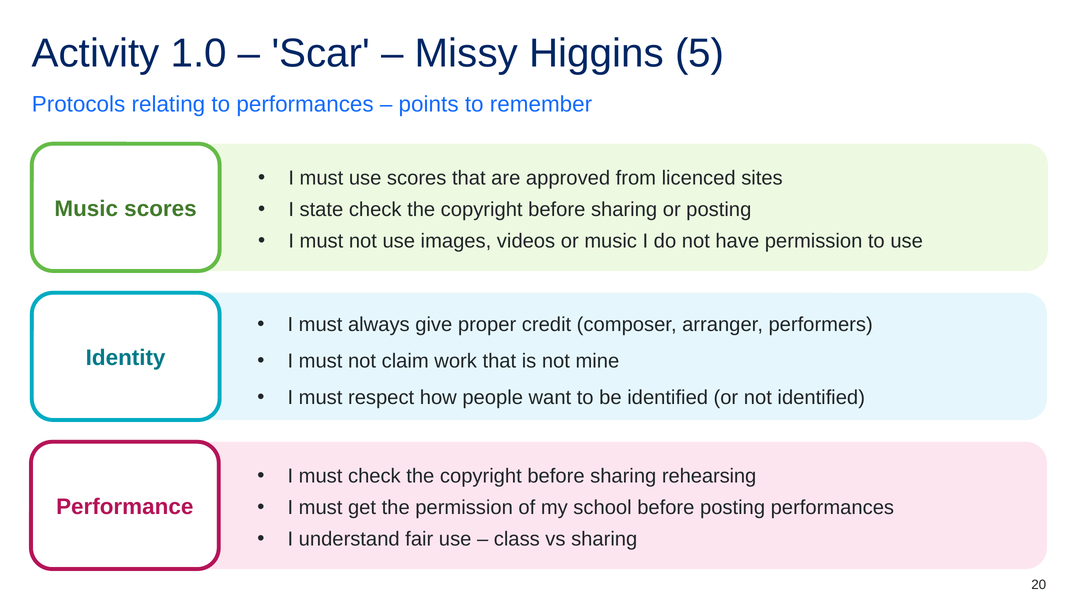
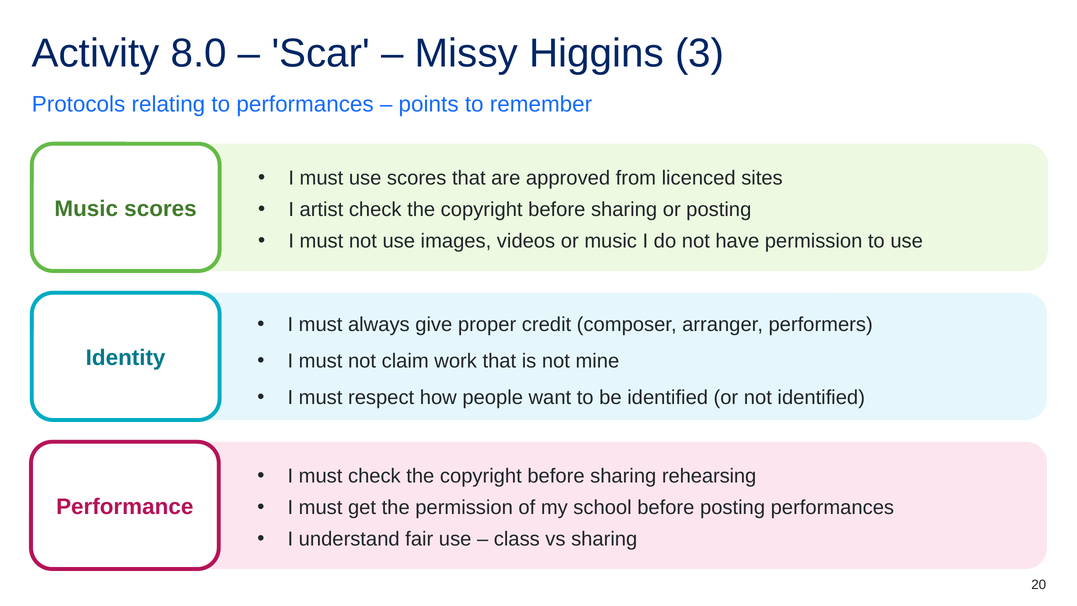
1.0: 1.0 -> 8.0
5: 5 -> 3
state: state -> artist
